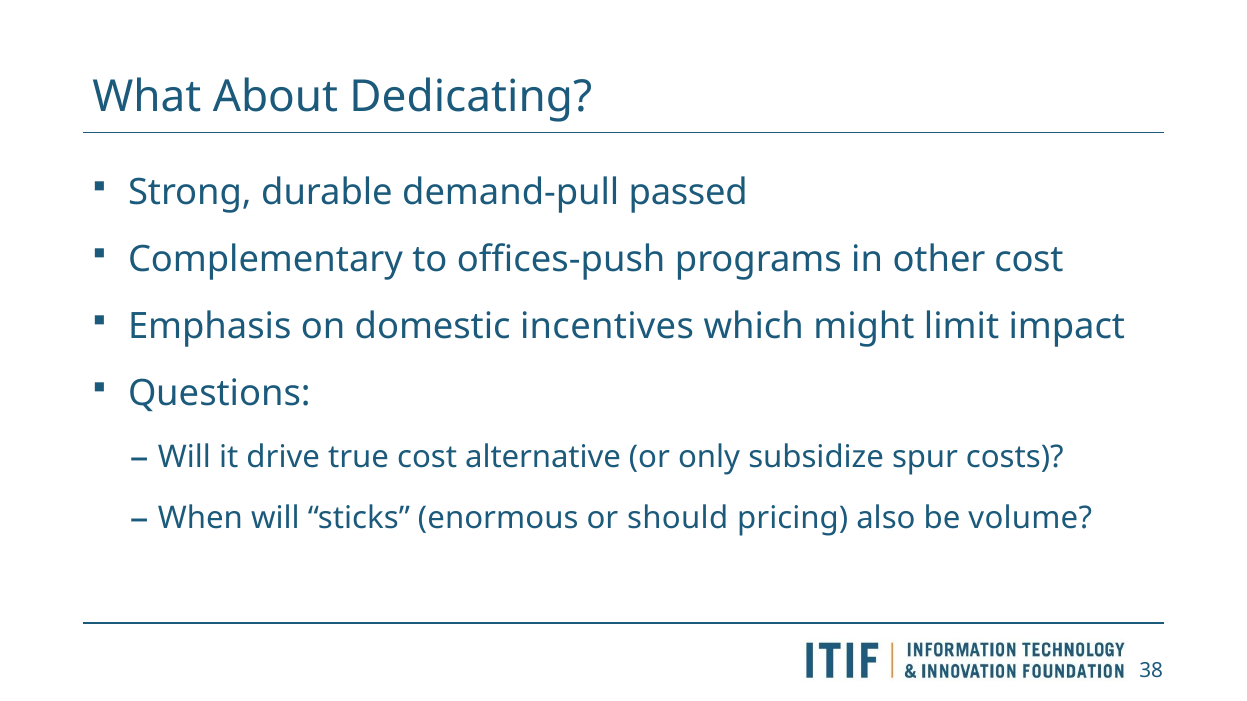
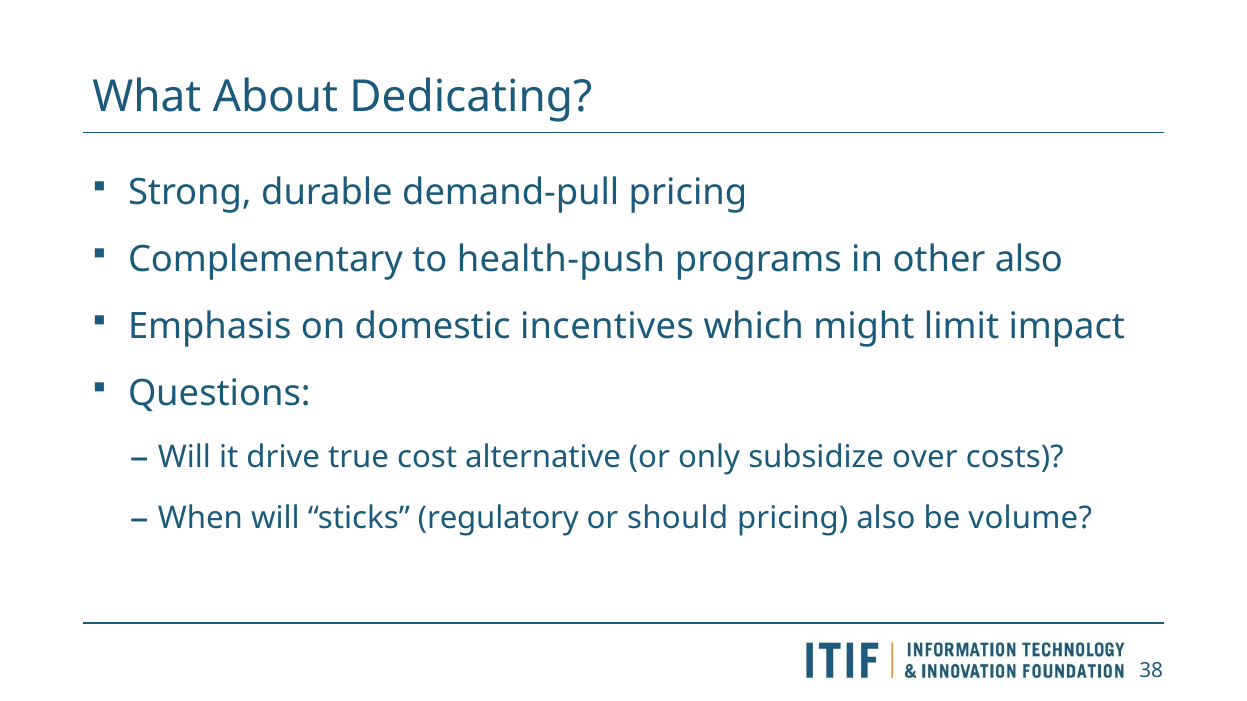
demand-pull passed: passed -> pricing
offices-push: offices-push -> health-push
other cost: cost -> also
spur: spur -> over
enormous: enormous -> regulatory
